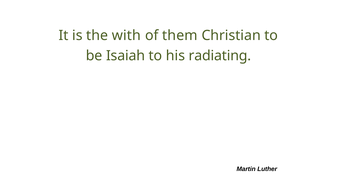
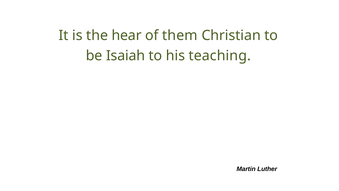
with: with -> hear
radiating: radiating -> teaching
